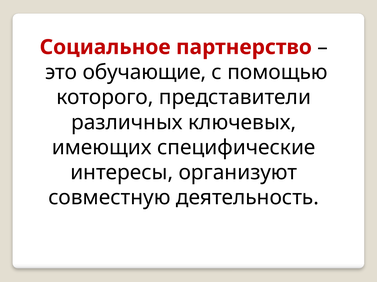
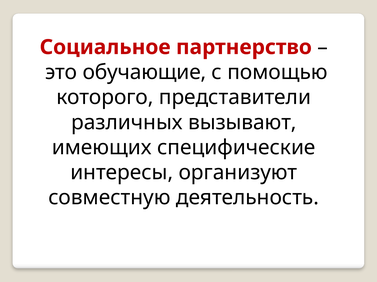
ключевых: ключевых -> вызывают
